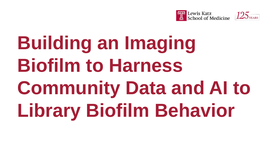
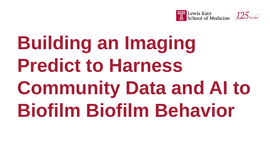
Biofilm at (49, 66): Biofilm -> Predict
Library at (49, 111): Library -> Biofilm
